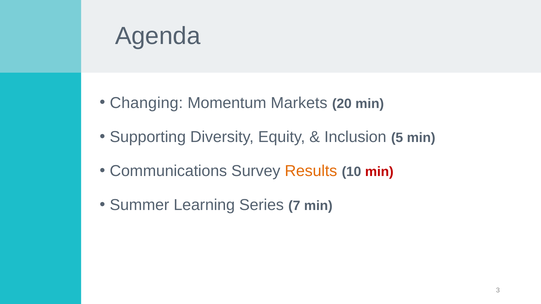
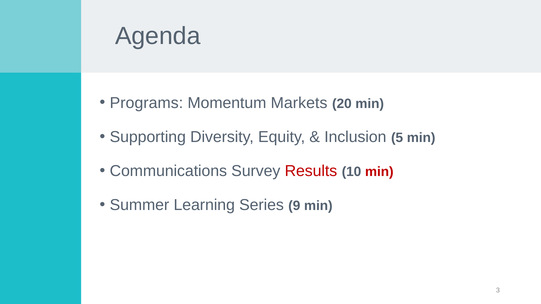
Changing: Changing -> Programs
Results colour: orange -> red
7: 7 -> 9
